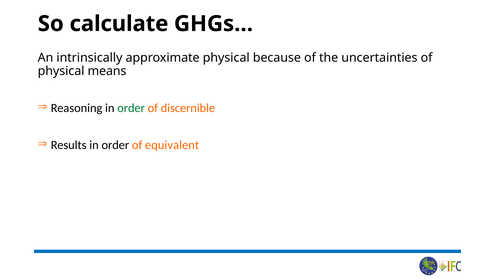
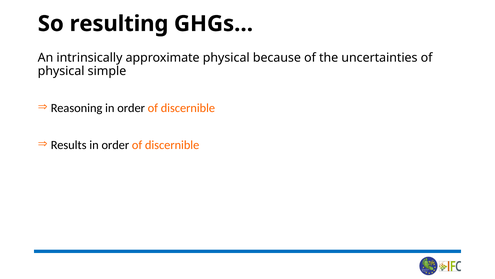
calculate: calculate -> resulting
means: means -> simple
order at (131, 108) colour: green -> black
equivalent at (172, 145): equivalent -> discernible
